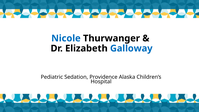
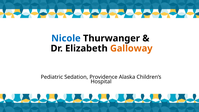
Galloway colour: blue -> orange
